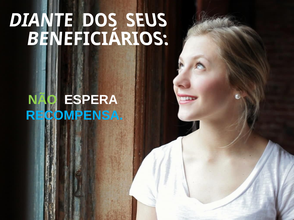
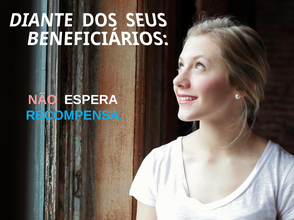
NÃO colour: light green -> pink
